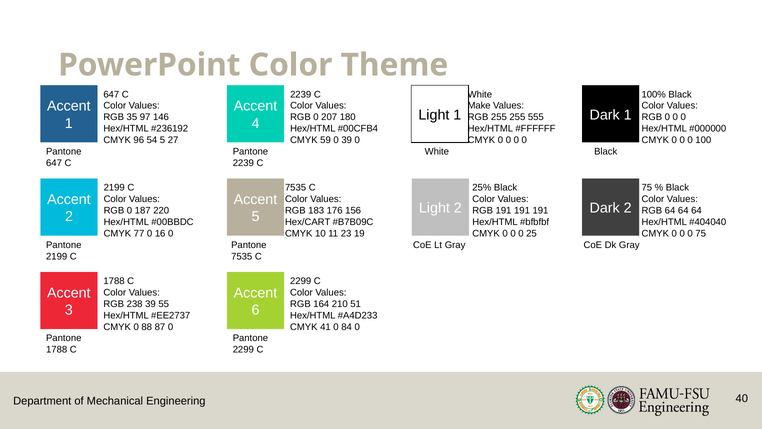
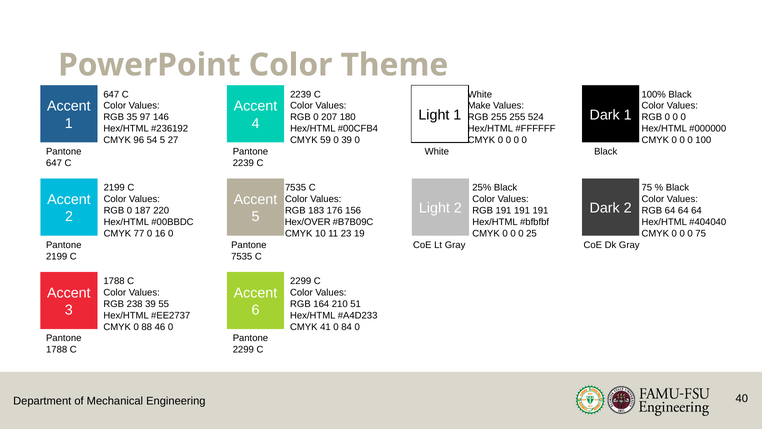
555: 555 -> 524
Hex/CART: Hex/CART -> Hex/OVER
87: 87 -> 46
